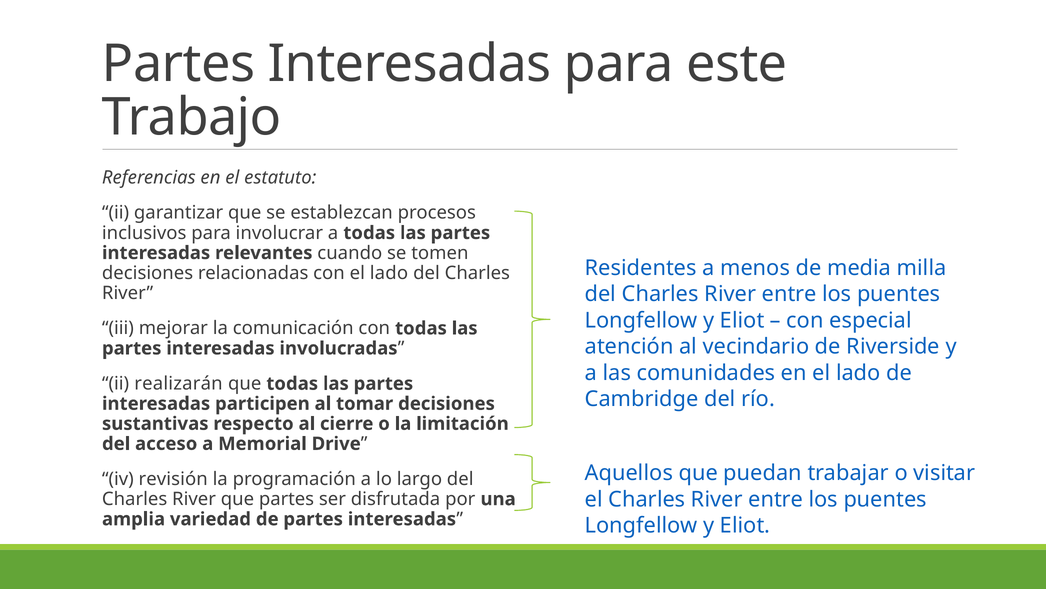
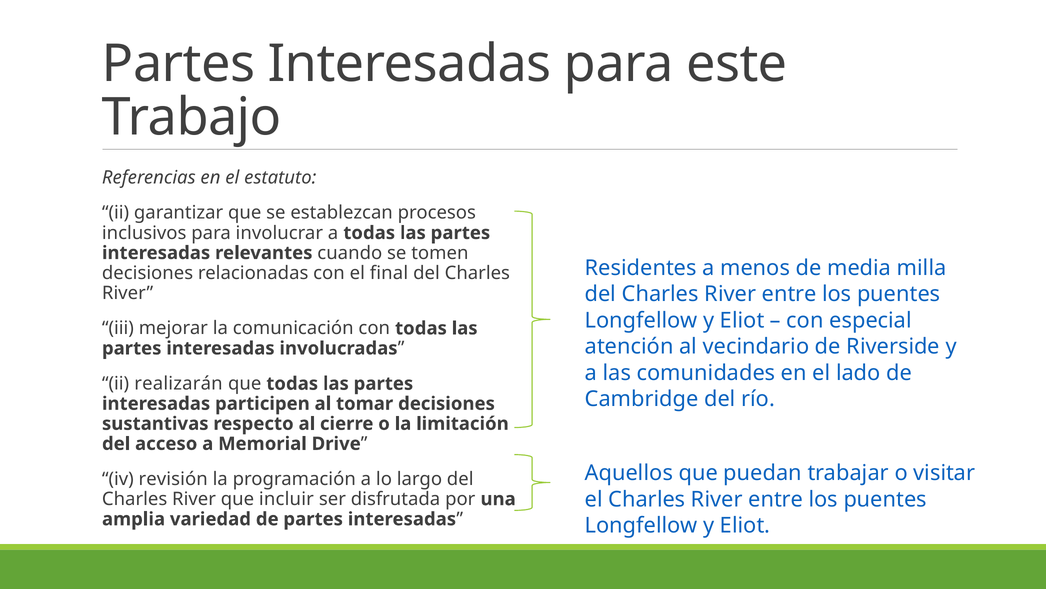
con el lado: lado -> final
que partes: partes -> incluir
